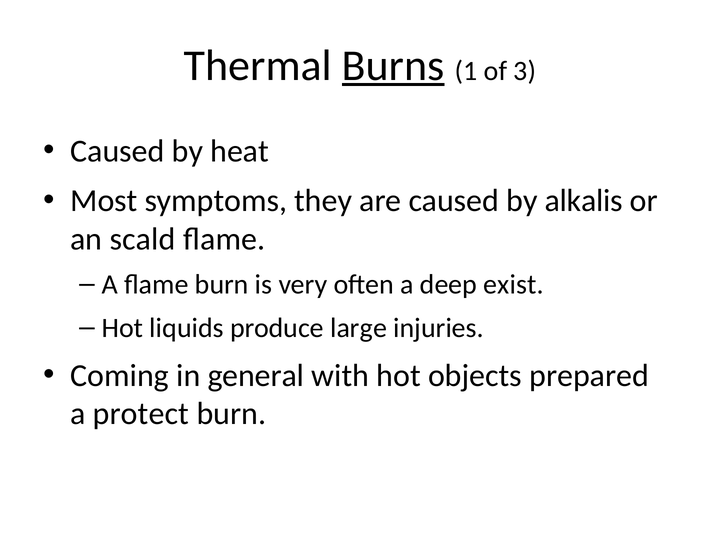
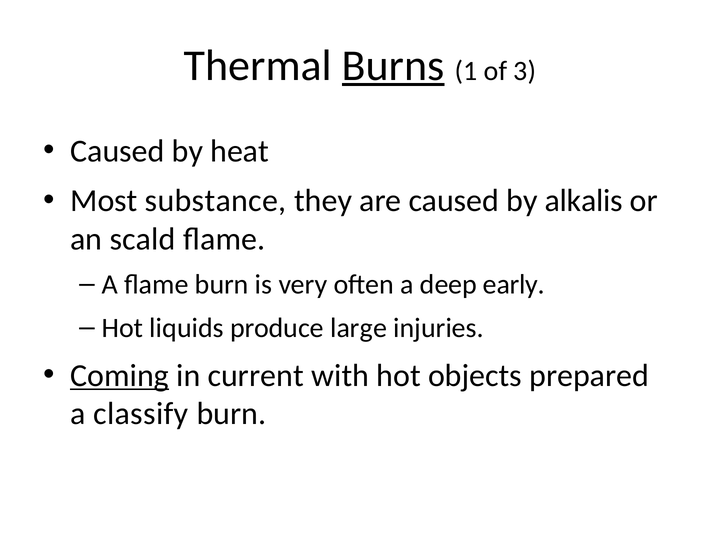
symptoms: symptoms -> substance
exist: exist -> early
Coming underline: none -> present
general: general -> current
protect: protect -> classify
